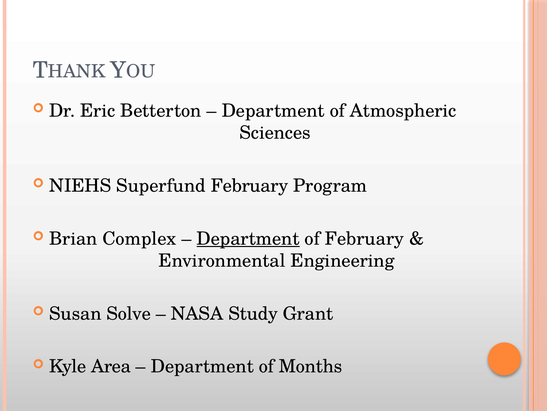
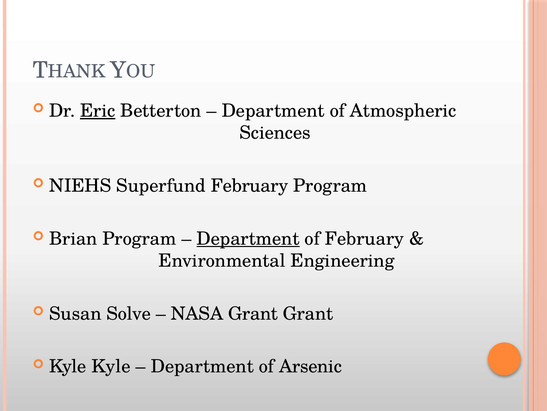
Eric underline: none -> present
Brian Complex: Complex -> Program
NASA Study: Study -> Grant
Kyle Area: Area -> Kyle
Months: Months -> Arsenic
